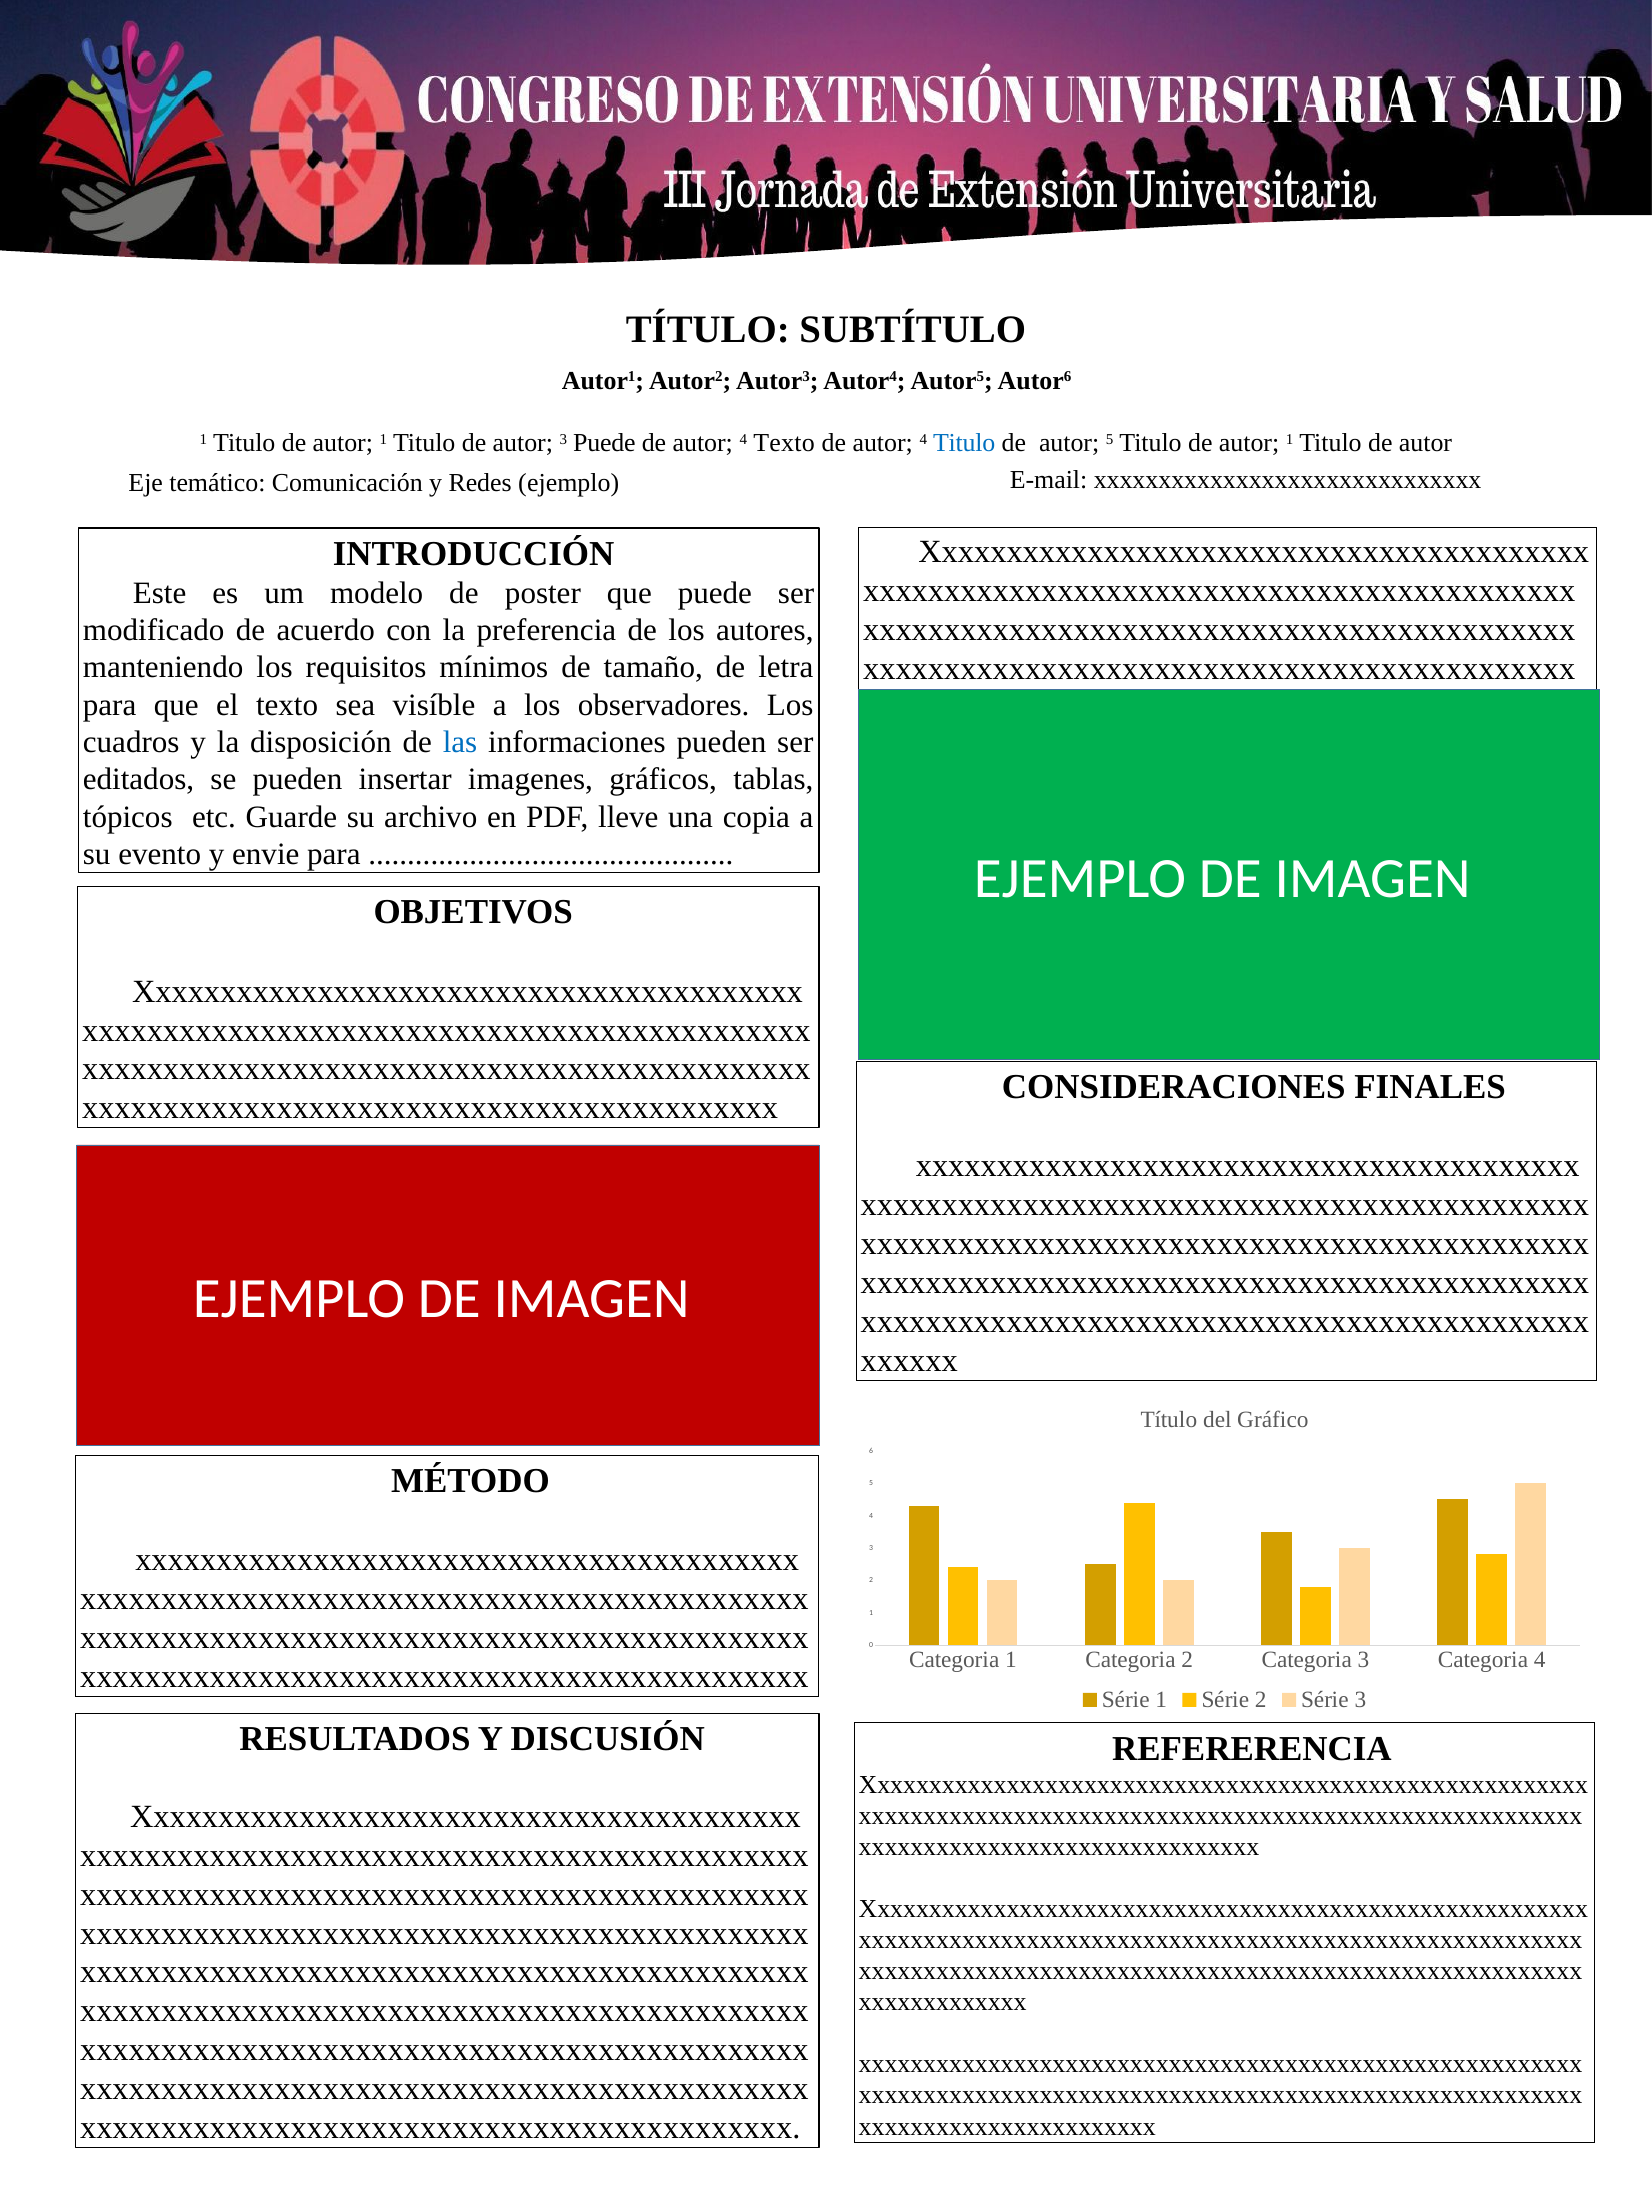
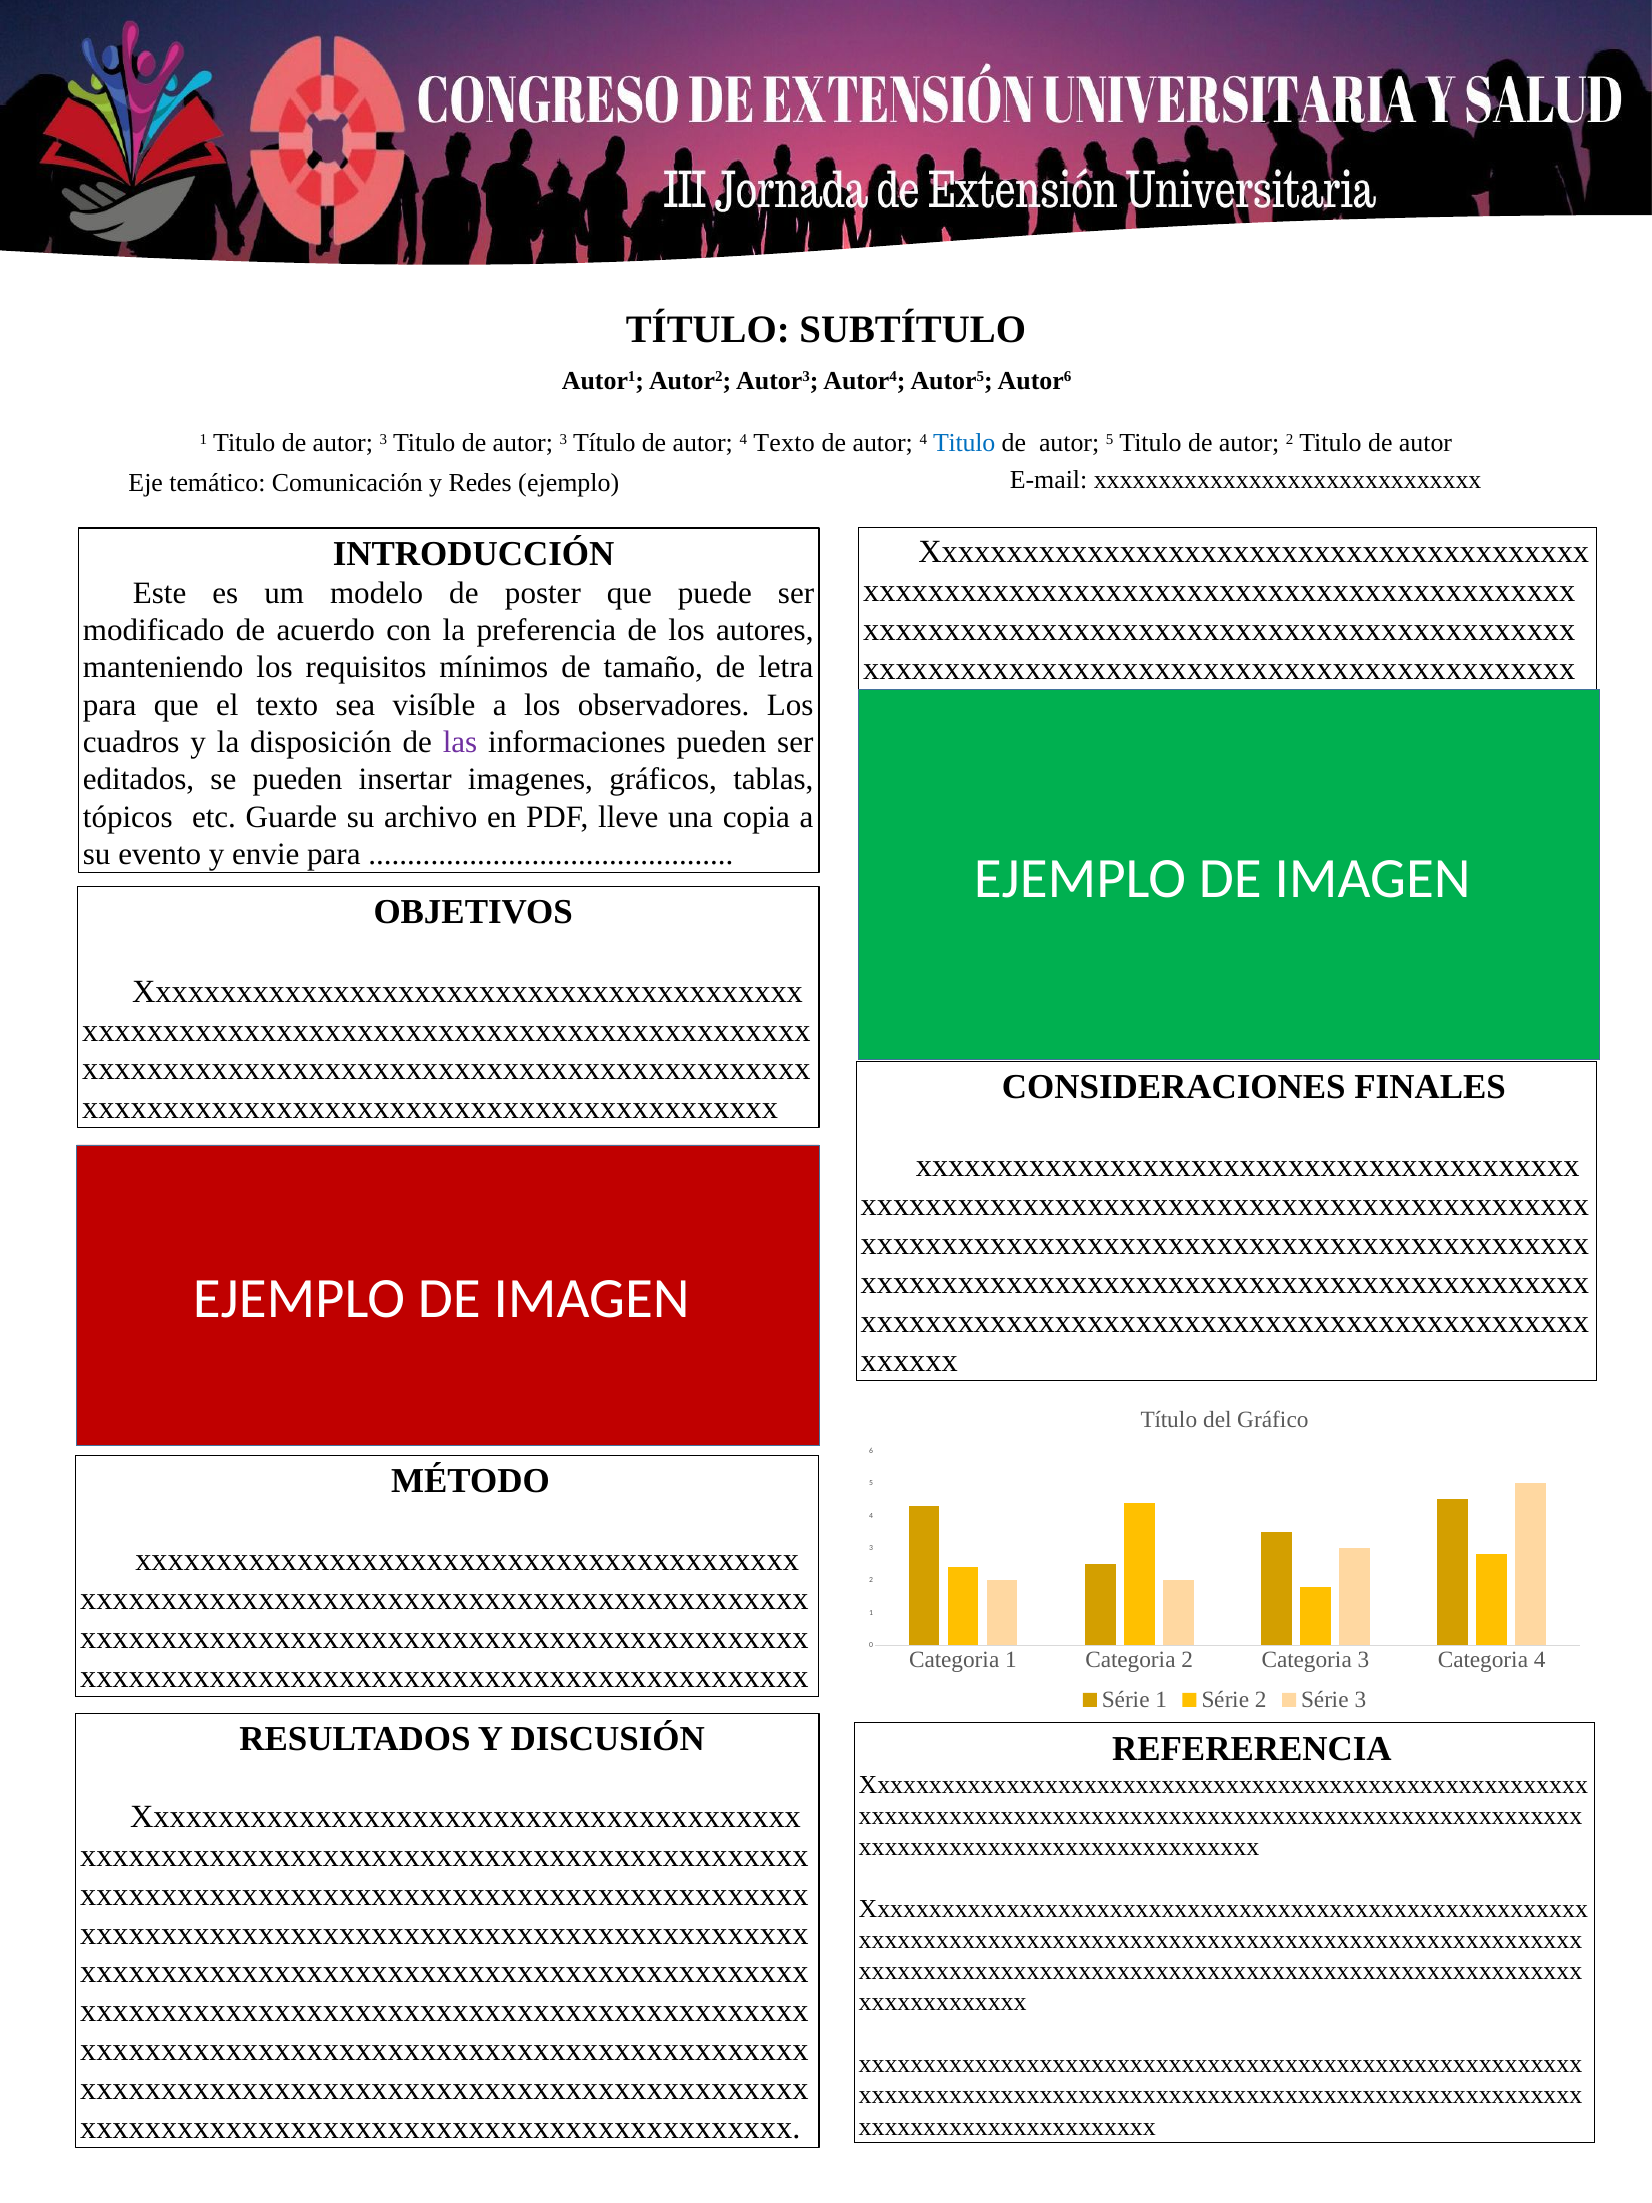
1 at (383, 439): 1 -> 3
3 Puede: Puede -> Título
1 at (1290, 439): 1 -> 2
las colour: blue -> purple
